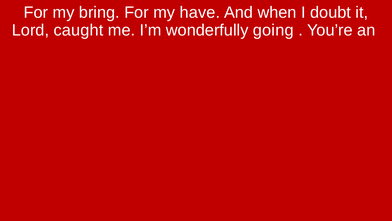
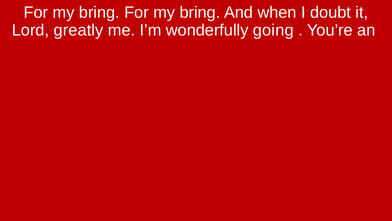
have at (200, 12): have -> bring
caught: caught -> greatly
